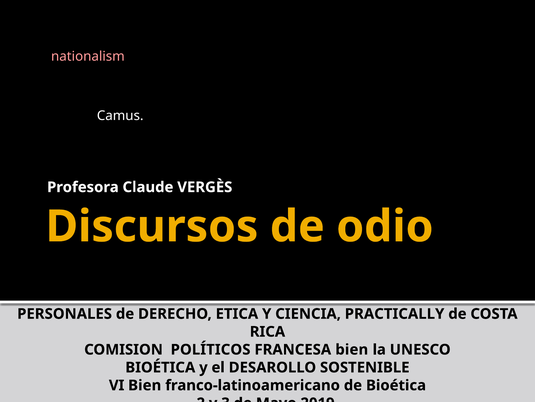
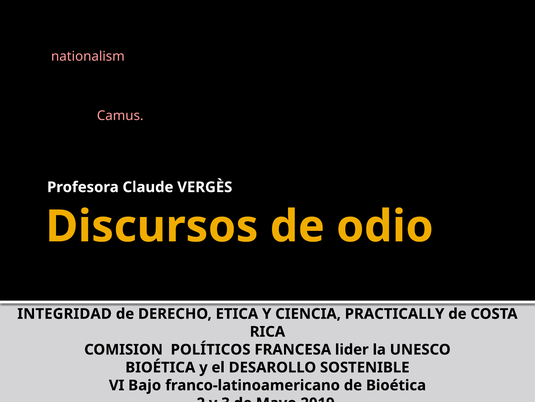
Camus colour: white -> pink
PERSONALES: PERSONALES -> INTEGRIDAD
FRANCESA bien: bien -> lider
VI Bien: Bien -> Bajo
